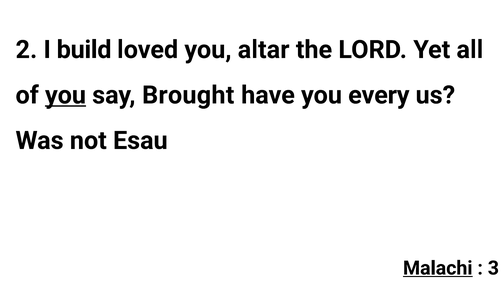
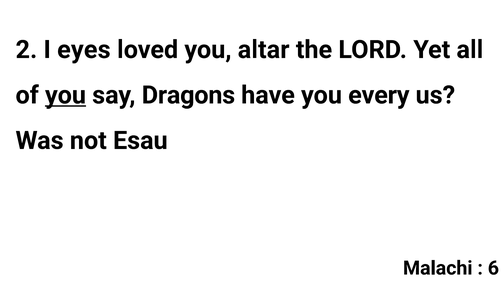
build: build -> eyes
Brought: Brought -> Dragons
Malachi underline: present -> none
3: 3 -> 6
